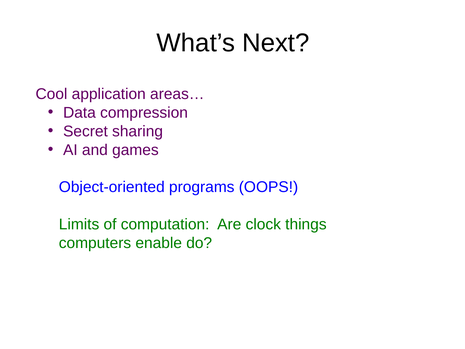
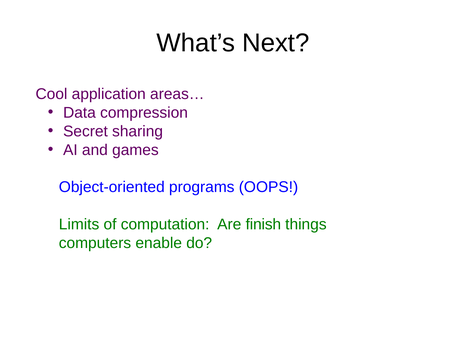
clock: clock -> finish
